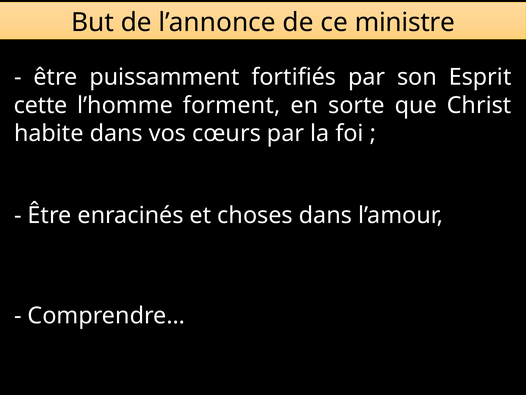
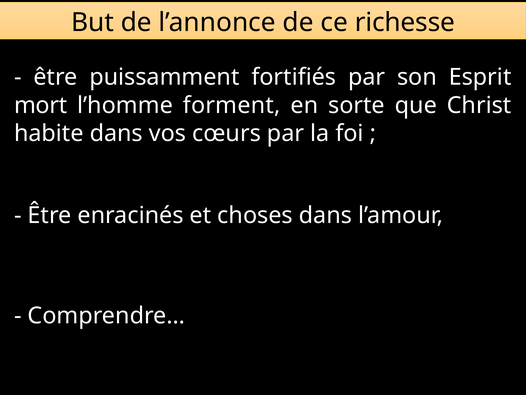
ministre: ministre -> richesse
cette: cette -> mort
